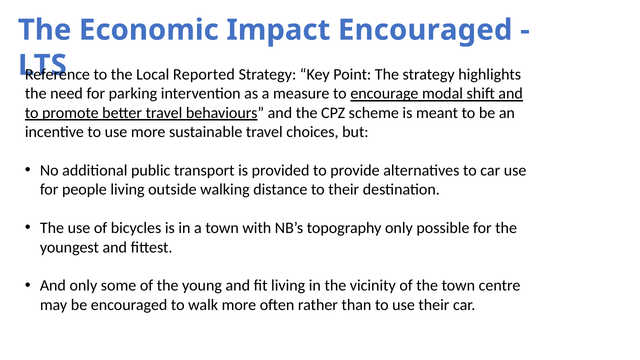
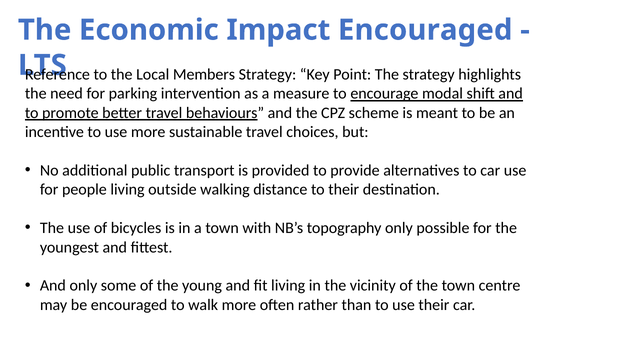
Reported: Reported -> Members
